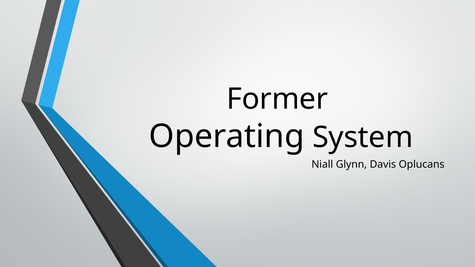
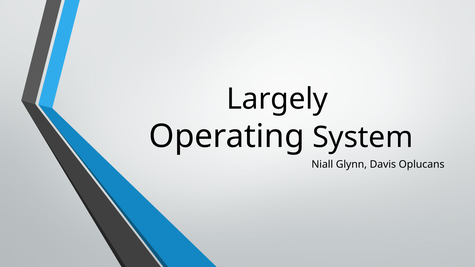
Former: Former -> Largely
